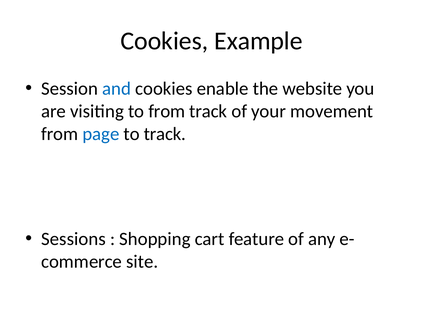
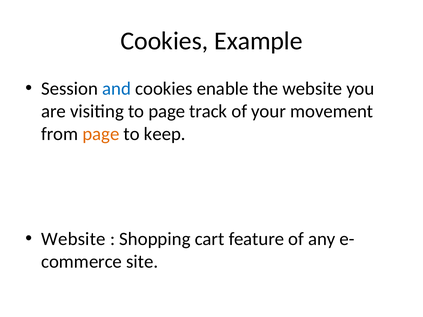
to from: from -> page
page at (101, 134) colour: blue -> orange
to track: track -> keep
Sessions at (73, 239): Sessions -> Website
